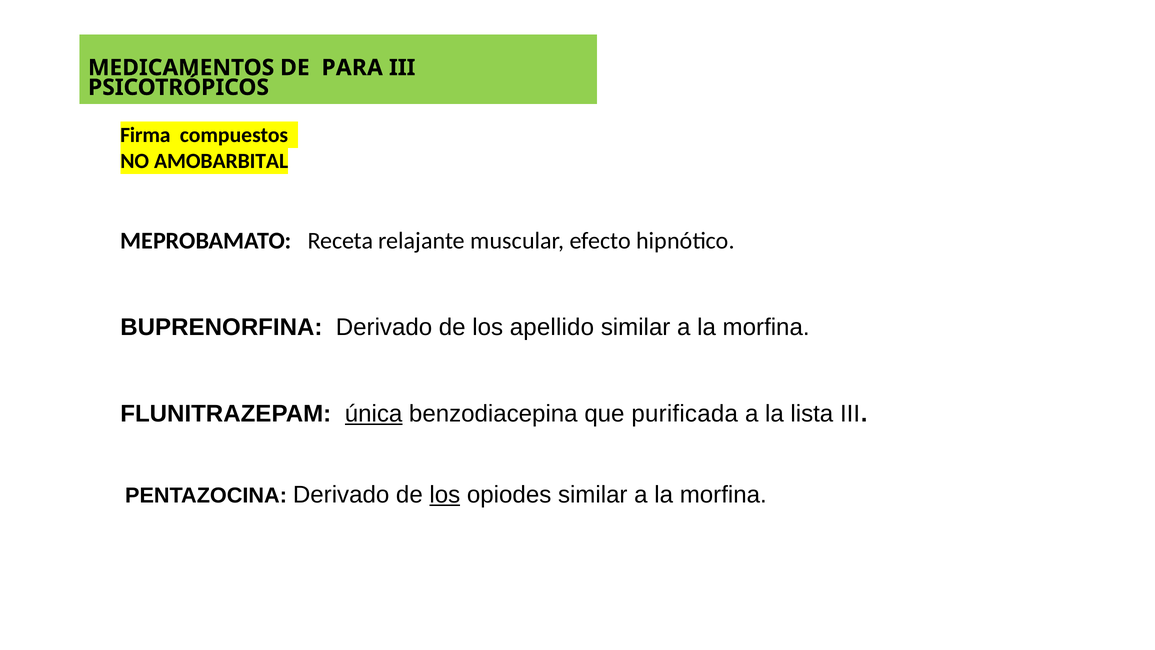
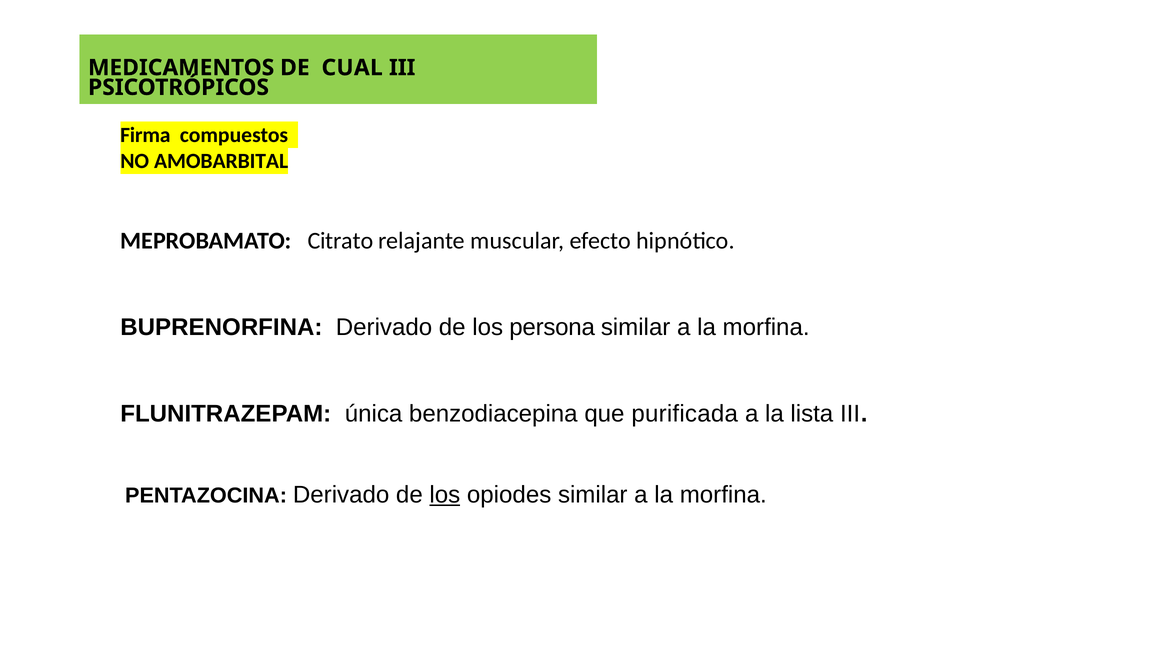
PARA: PARA -> CUAL
Receta: Receta -> Citrato
apellido: apellido -> persona
única underline: present -> none
